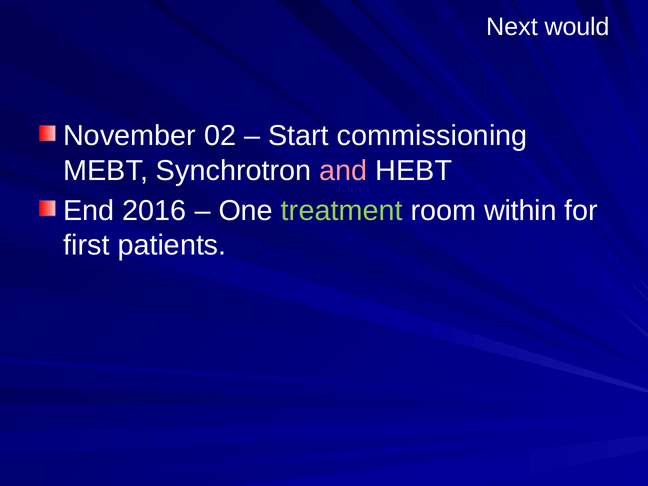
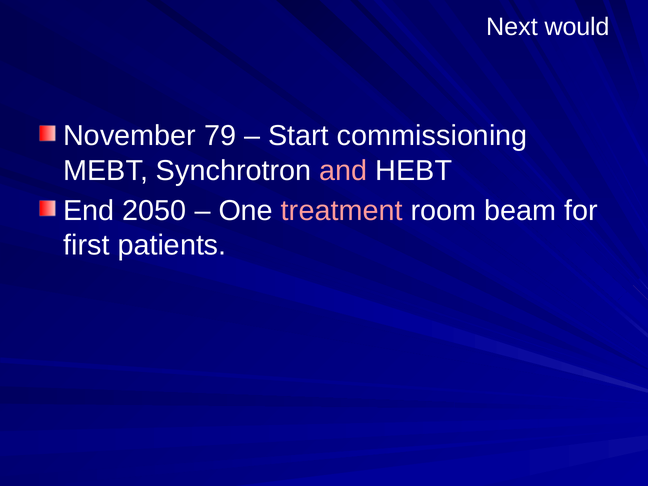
02: 02 -> 79
2016: 2016 -> 2050
treatment colour: light green -> pink
within: within -> beam
